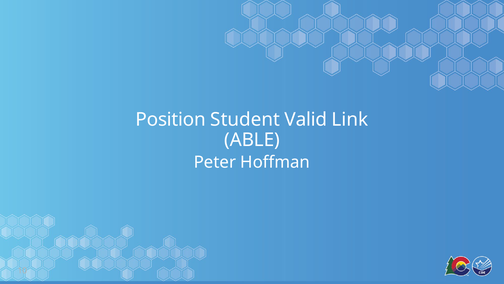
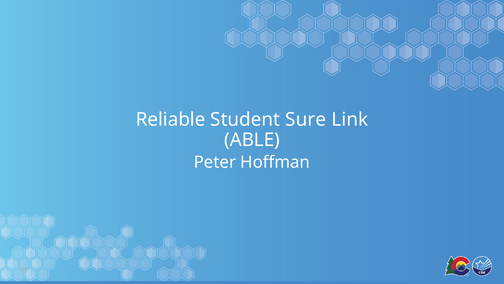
Position: Position -> Reliable
Valid: Valid -> Sure
